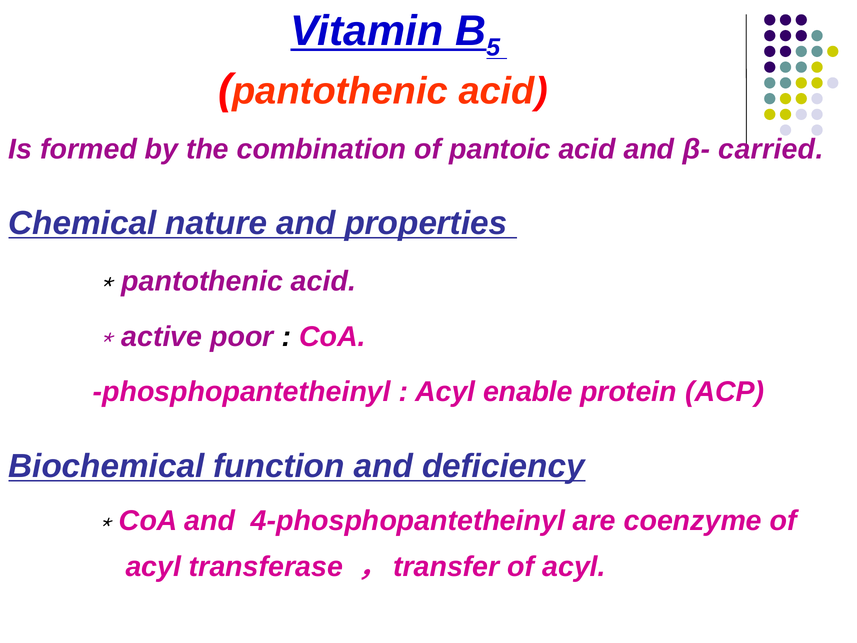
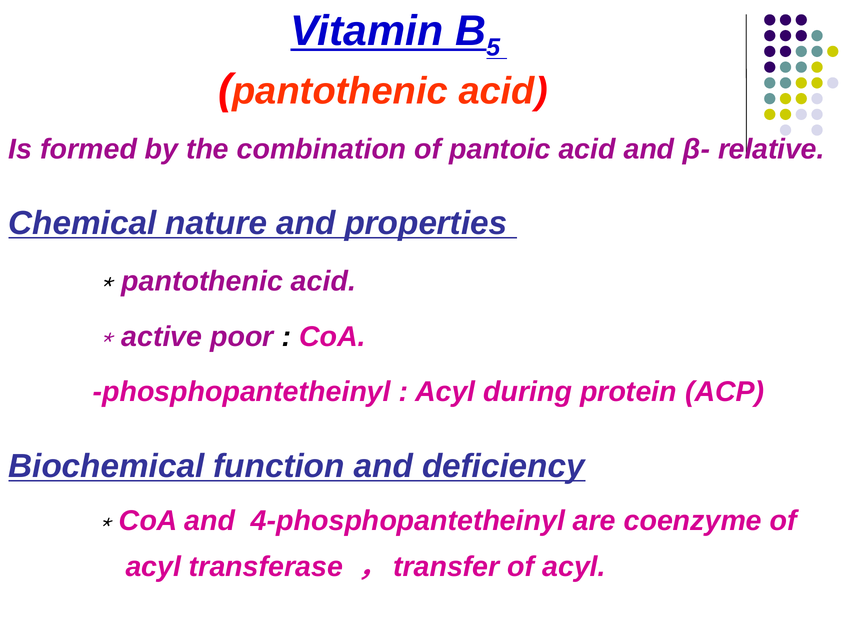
carried: carried -> relative
enable: enable -> during
